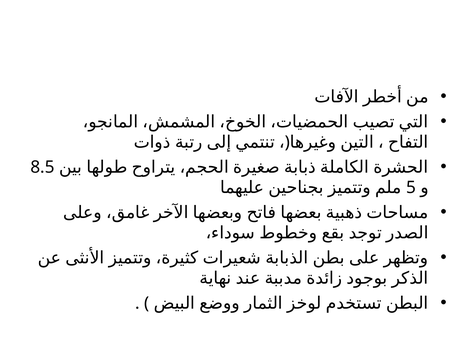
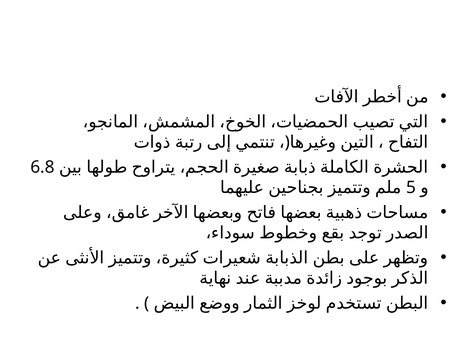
8.5: 8.5 -> 6.8
